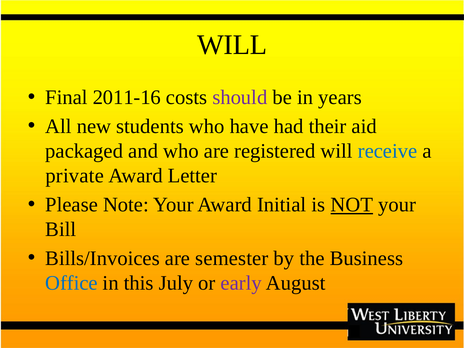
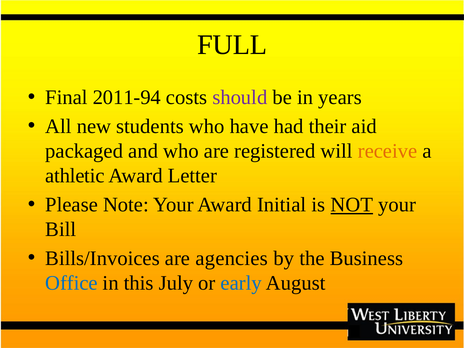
WILL at (232, 45): WILL -> FULL
2011-16: 2011-16 -> 2011-94
receive colour: blue -> orange
private: private -> athletic
semester: semester -> agencies
early colour: purple -> blue
